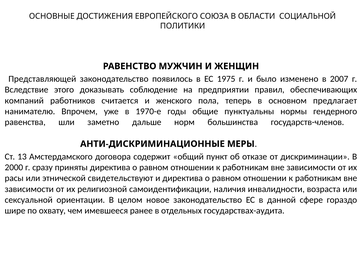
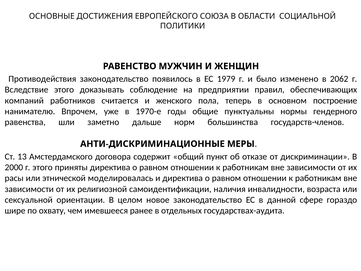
Представляющей: Представляющей -> Противодействия
1975: 1975 -> 1979
2007: 2007 -> 2062
предлагает: предлагает -> построение
г сразу: сразу -> этого
свидетельствуют: свидетельствуют -> моделировалась
